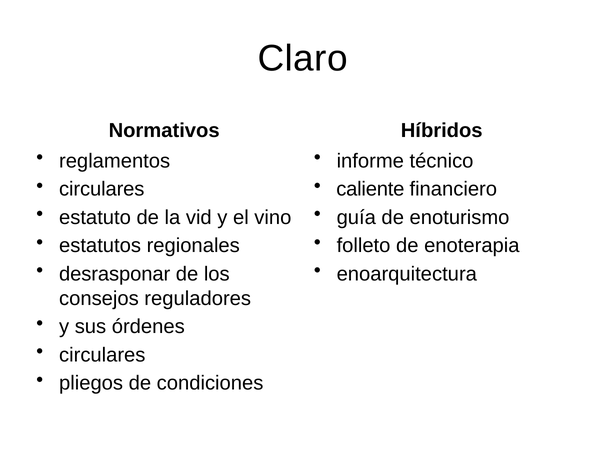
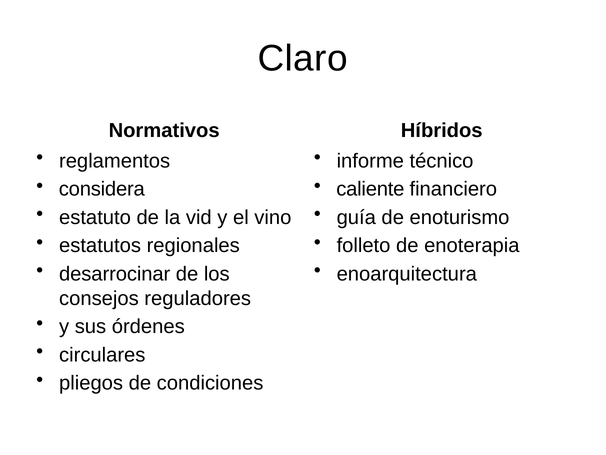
circulares at (102, 189): circulares -> considera
desrasponar: desrasponar -> desarrocinar
